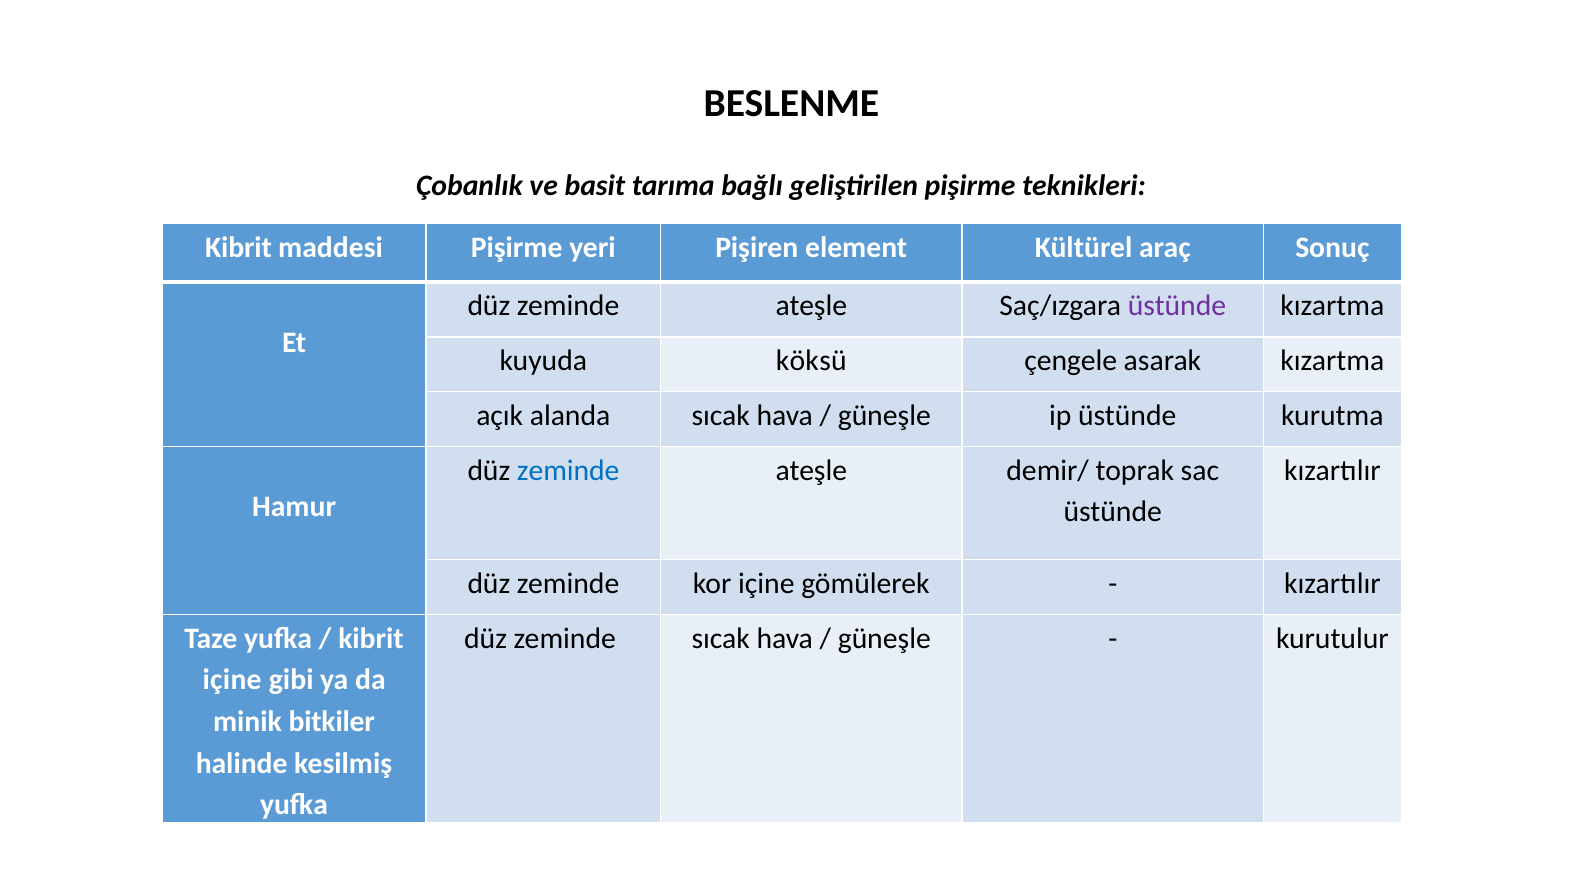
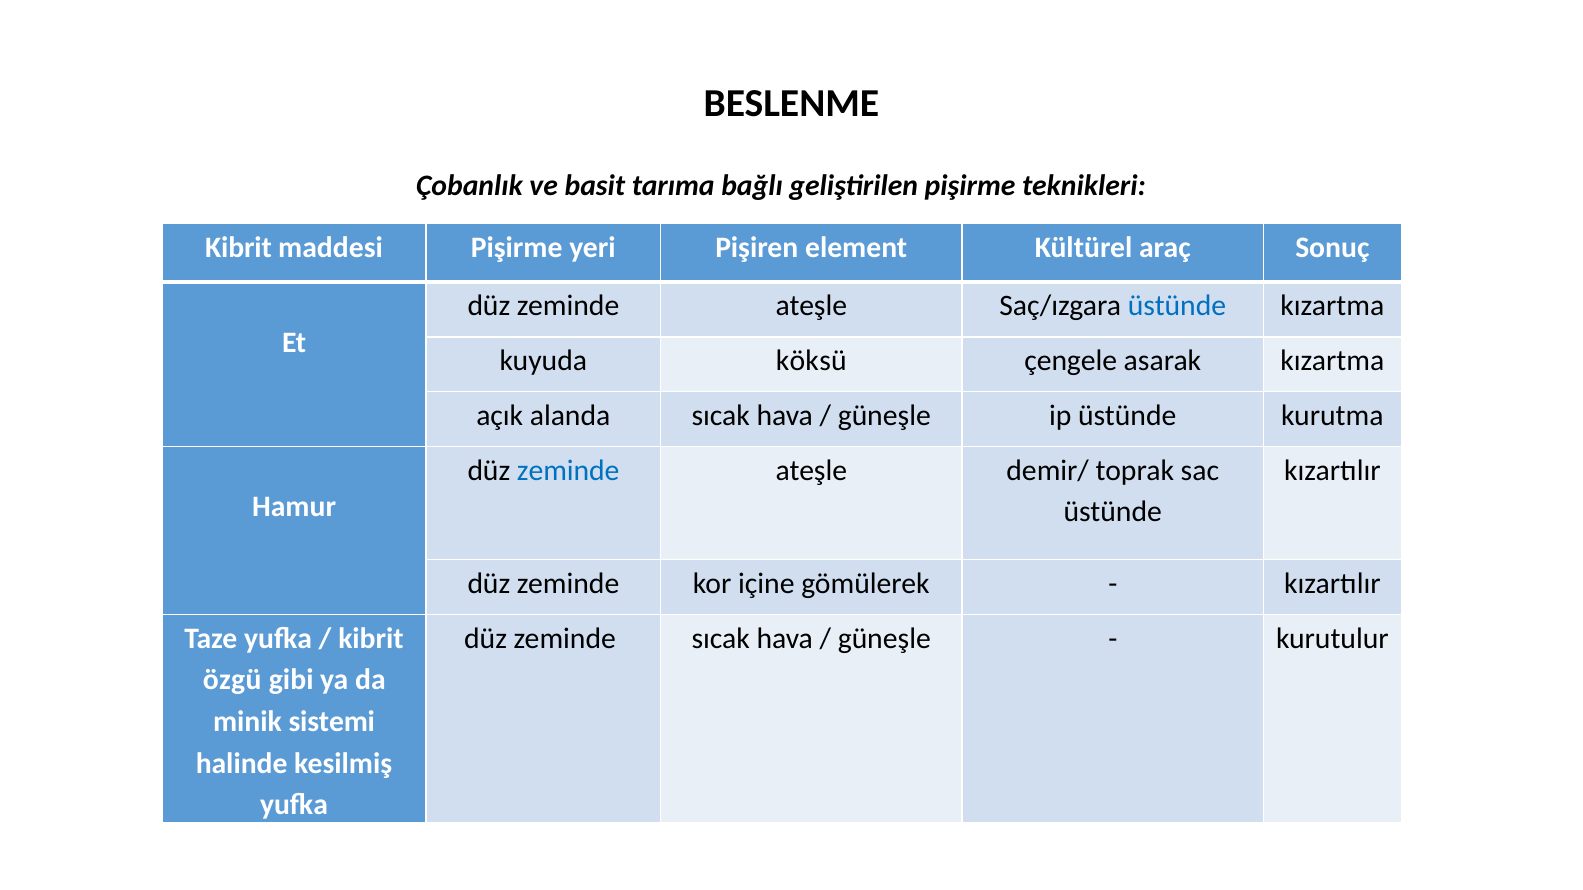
üstünde at (1177, 306) colour: purple -> blue
içine at (232, 680): içine -> özgü
bitkiler: bitkiler -> sistemi
